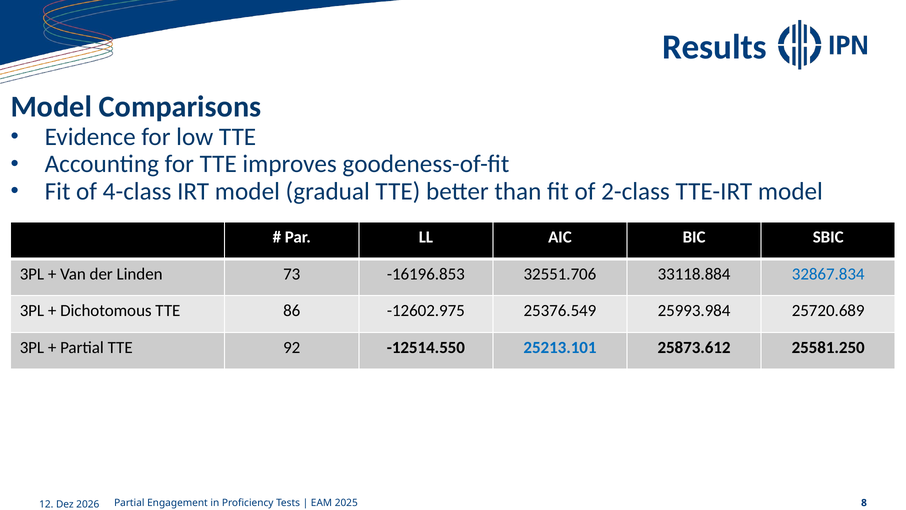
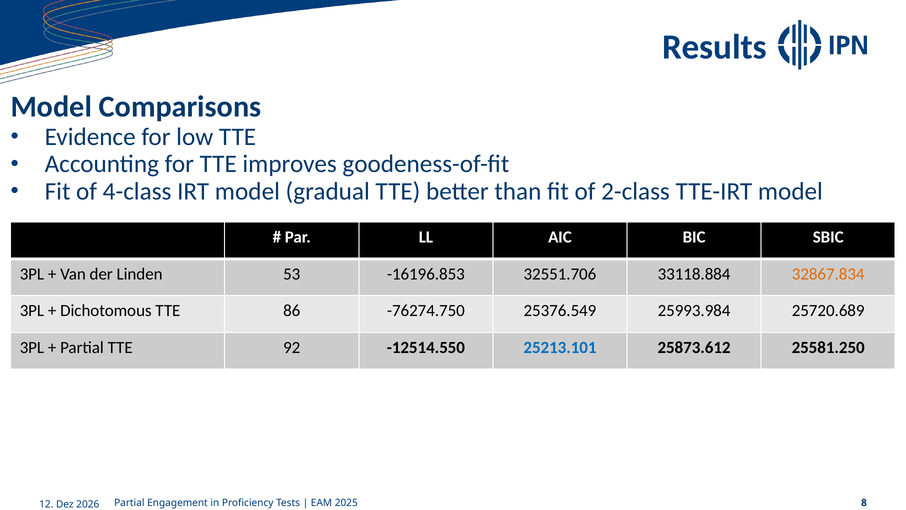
73: 73 -> 53
32867.834 colour: blue -> orange
-12602.975: -12602.975 -> -76274.750
